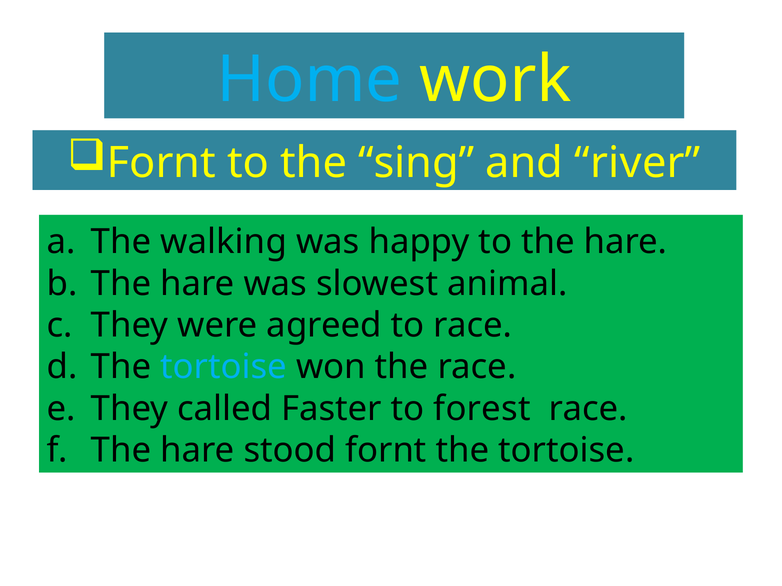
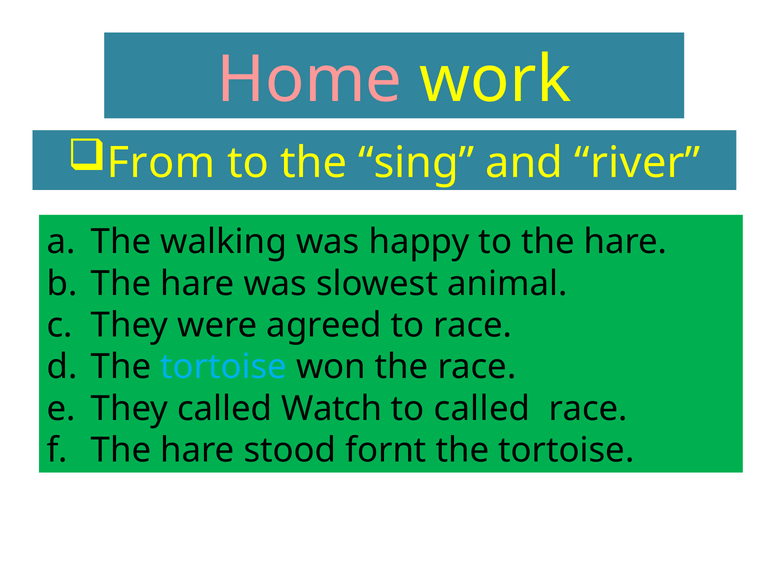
Home colour: light blue -> pink
Fornt at (161, 163): Fornt -> From
Faster: Faster -> Watch
to forest: forest -> called
